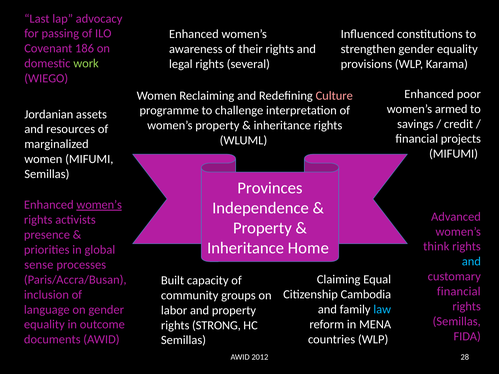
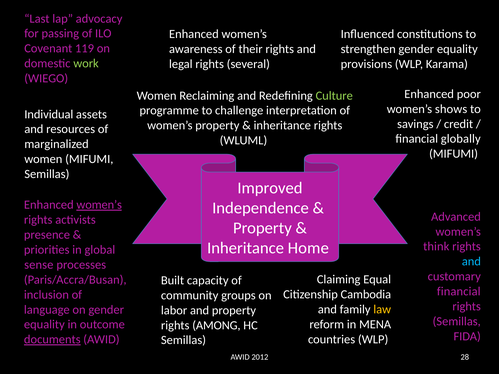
186: 186 -> 119
Culture colour: pink -> light green
armed: armed -> shows
Jordanian: Jordanian -> Individual
projects: projects -> globally
Provinces: Provinces -> Improved
law colour: light blue -> yellow
STRONG: STRONG -> AMONG
documents underline: none -> present
